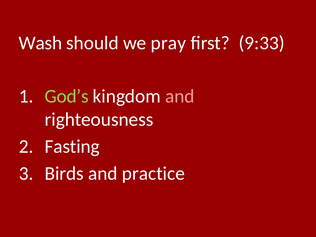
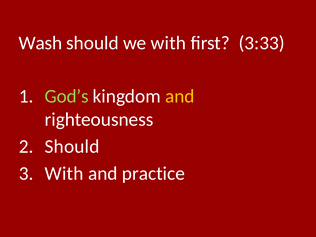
we pray: pray -> with
9:33: 9:33 -> 3:33
and at (180, 96) colour: pink -> yellow
Fasting at (72, 146): Fasting -> Should
Birds at (64, 173): Birds -> With
